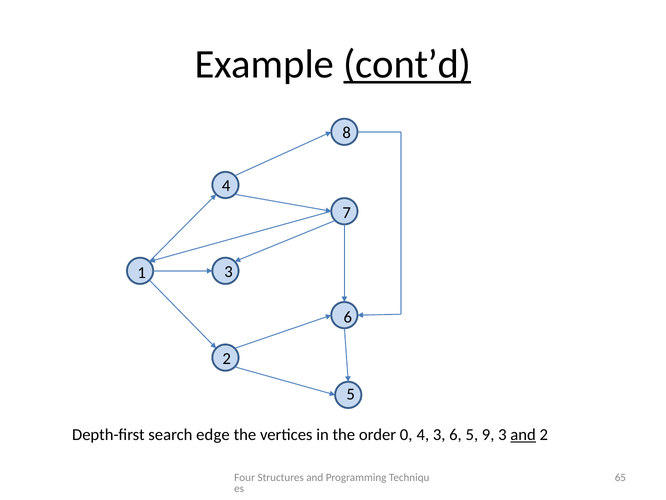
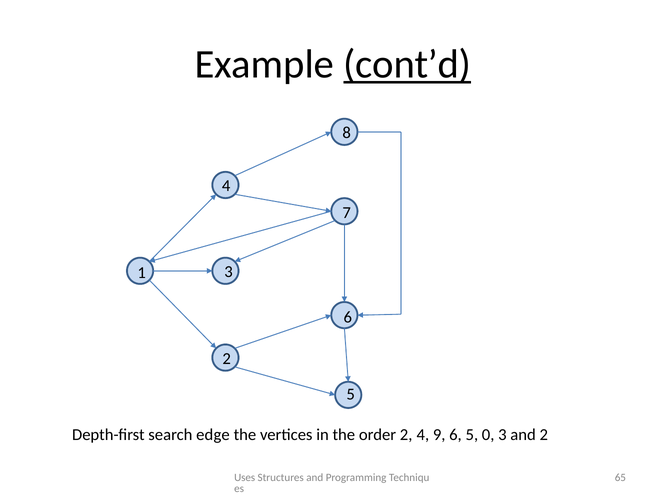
order 0: 0 -> 2
4 3: 3 -> 9
9: 9 -> 0
and at (523, 434) underline: present -> none
Four: Four -> Uses
